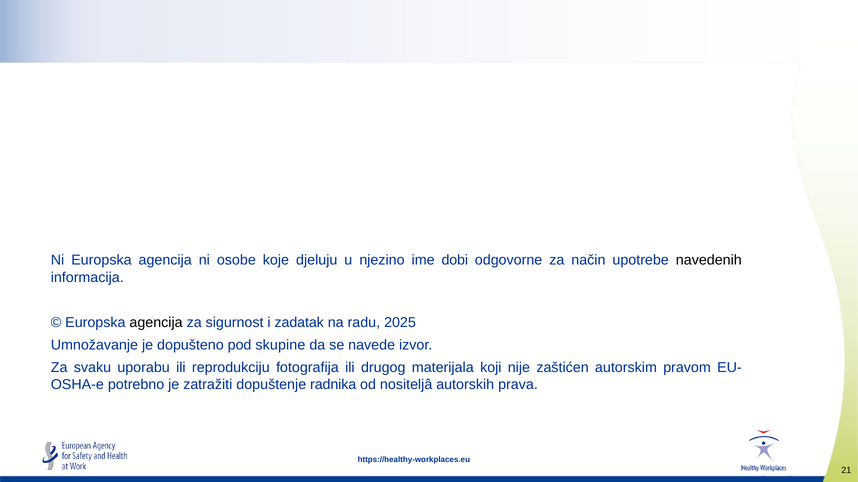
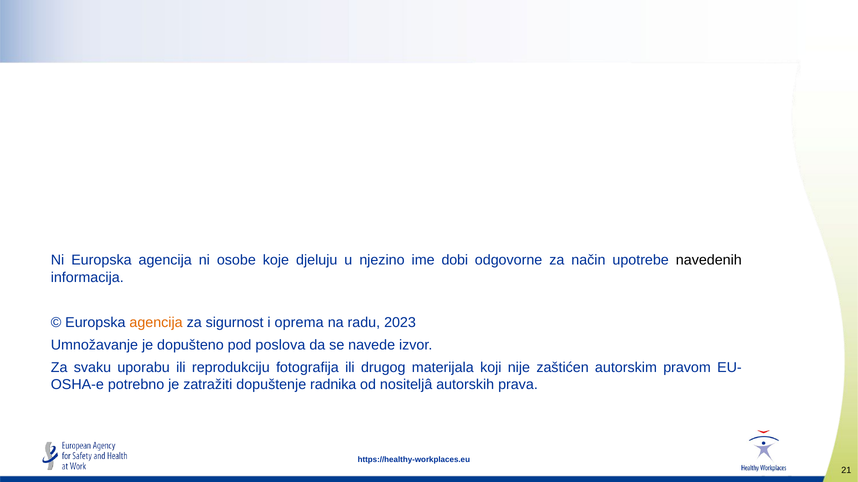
agencija at (156, 323) colour: black -> orange
zadatak: zadatak -> oprema
2025: 2025 -> 2023
skupine: skupine -> poslova
